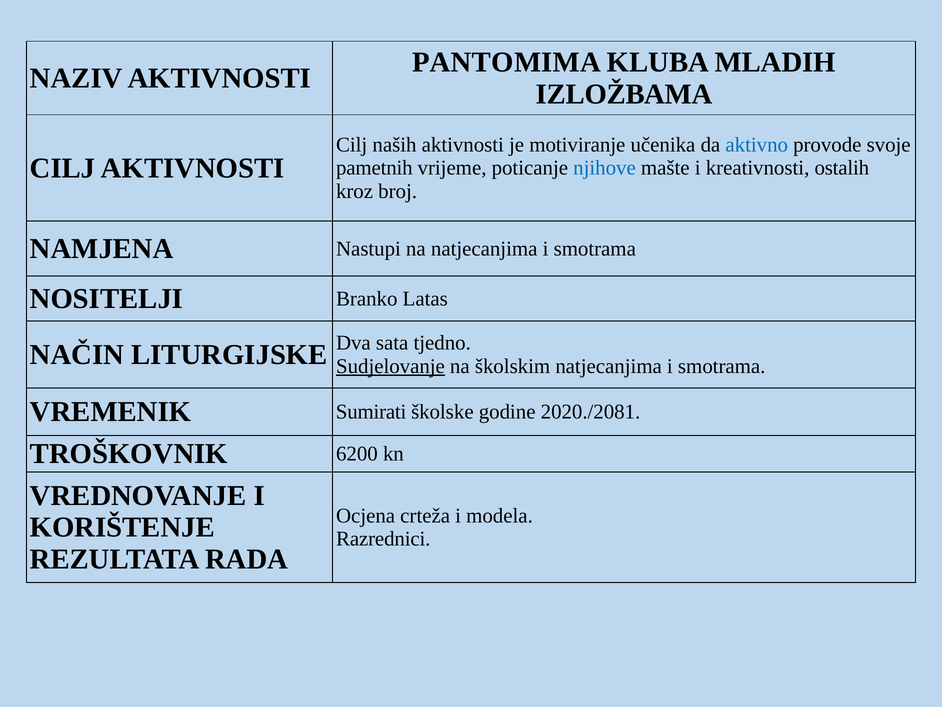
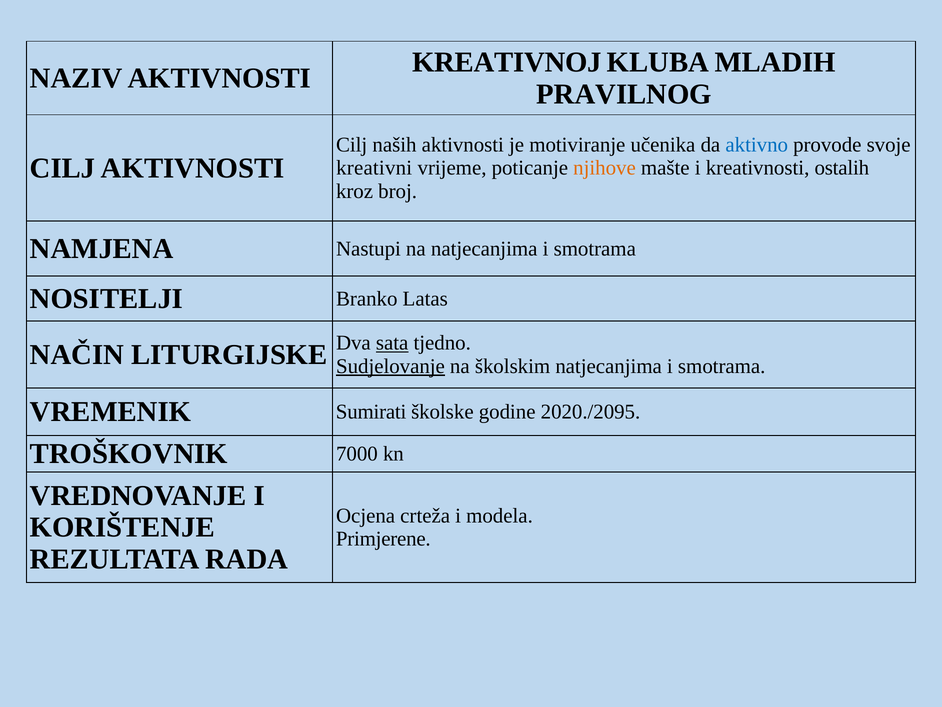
PANTOMIMA: PANTOMIMA -> KREATIVNOJ
IZLOŽBAMA: IZLOŽBAMA -> PRAVILNOG
pametnih: pametnih -> kreativni
njihove colour: blue -> orange
sata underline: none -> present
2020./2081: 2020./2081 -> 2020./2095
6200: 6200 -> 7000
Razrednici: Razrednici -> Primjerene
